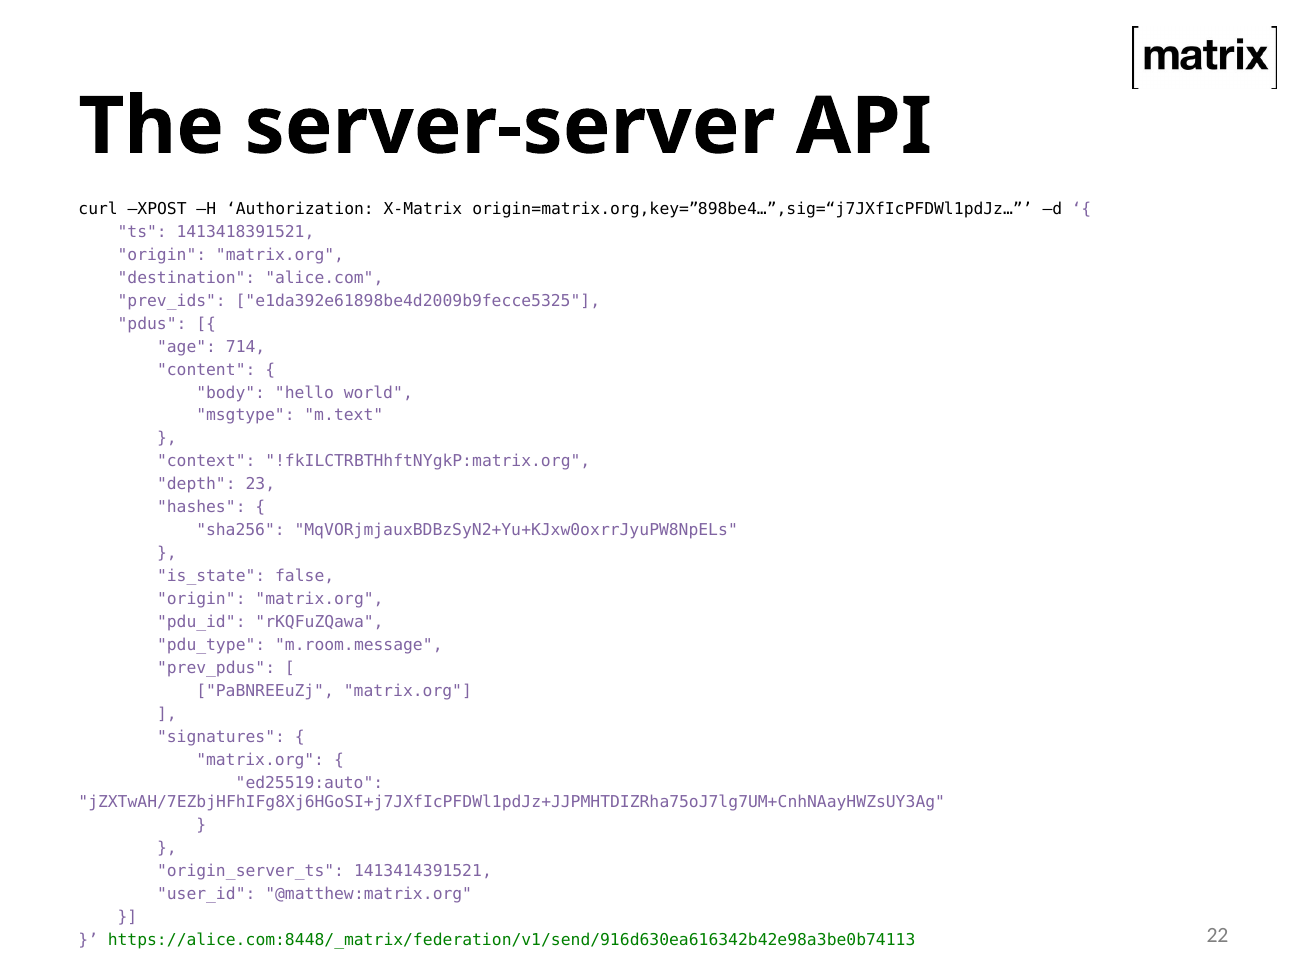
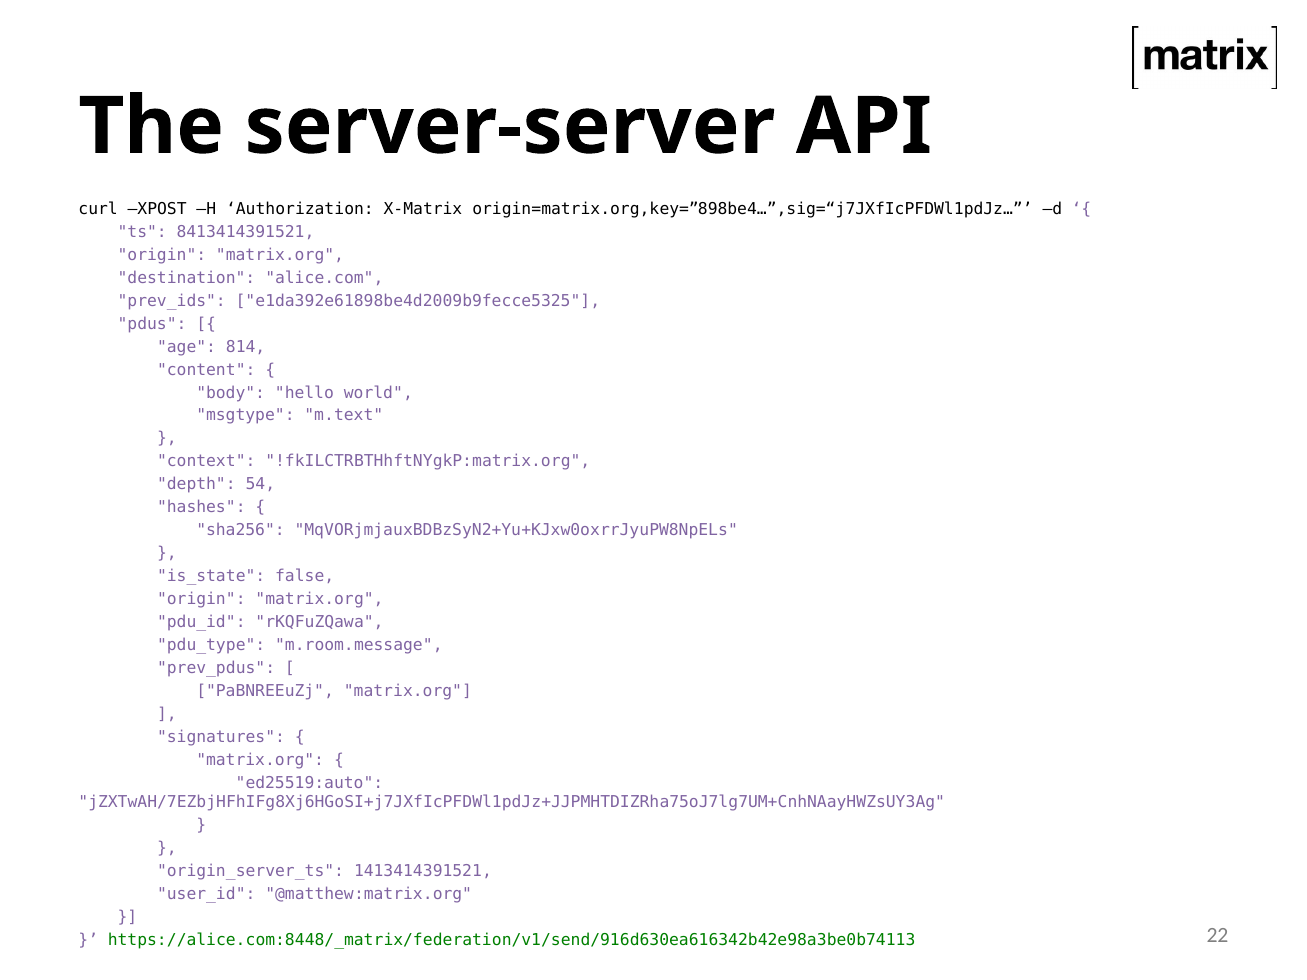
1413418391521: 1413418391521 -> 8413414391521
714: 714 -> 814
23: 23 -> 54
